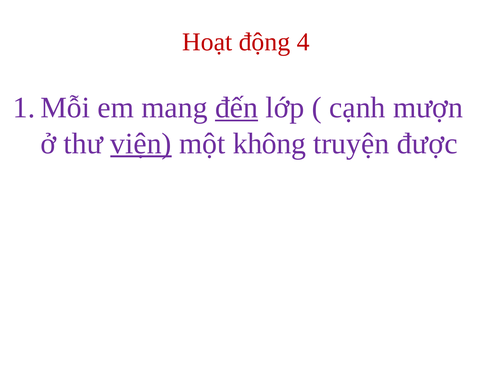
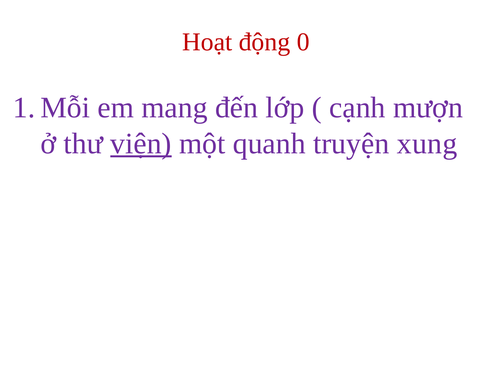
4: 4 -> 0
đến underline: present -> none
không: không -> quanh
được: được -> xung
